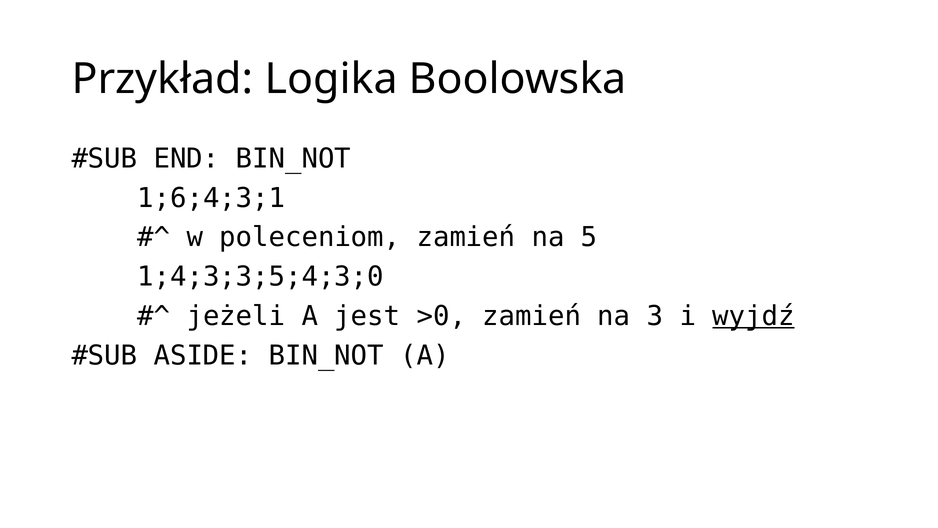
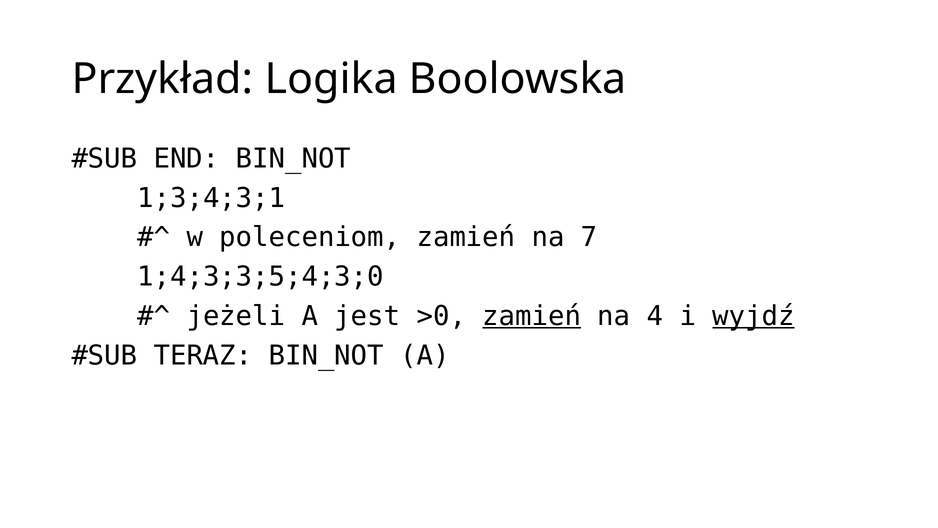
1;6;4;3;1: 1;6;4;3;1 -> 1;3;4;3;1
5: 5 -> 7
zamień at (532, 316) underline: none -> present
3: 3 -> 4
ASIDE: ASIDE -> TERAZ
